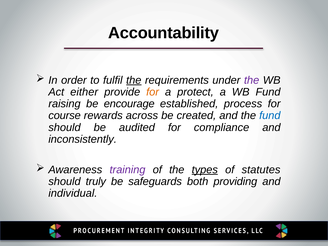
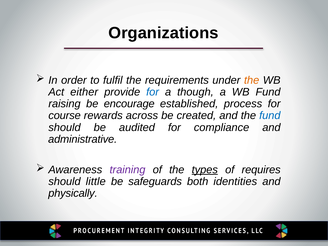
Accountability: Accountability -> Organizations
the at (134, 80) underline: present -> none
the at (252, 80) colour: purple -> orange
for at (153, 92) colour: orange -> blue
protect: protect -> though
inconsistently: inconsistently -> administrative
statutes: statutes -> requires
truly: truly -> little
providing: providing -> identities
individual: individual -> physically
